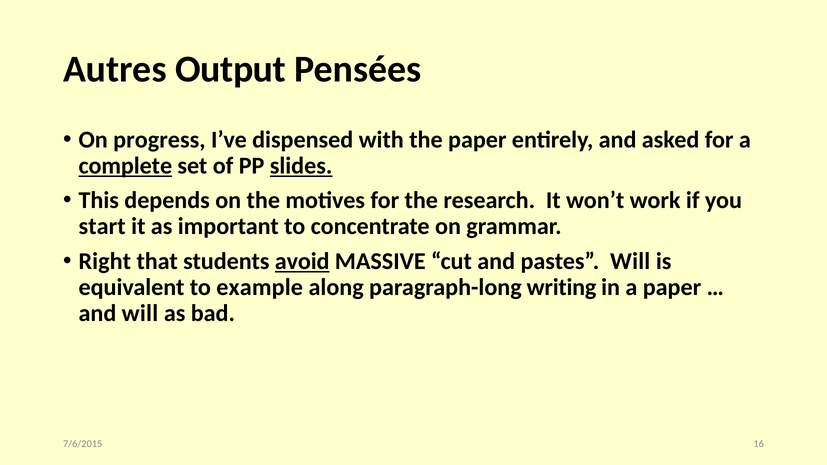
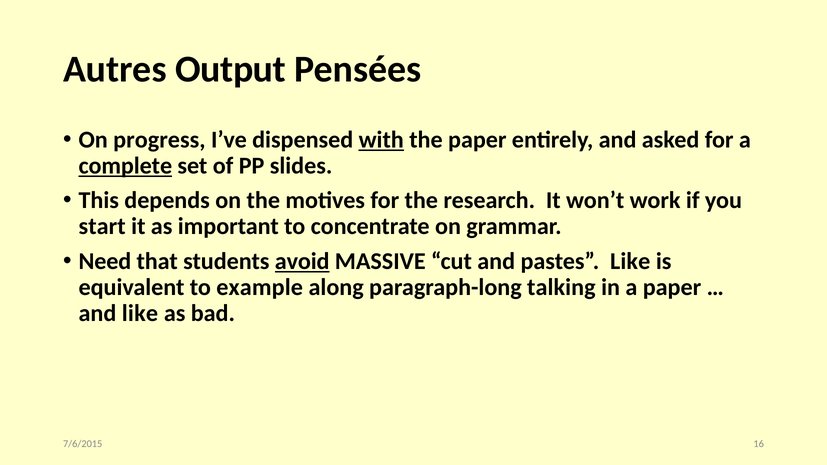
with underline: none -> present
slides underline: present -> none
Right: Right -> Need
pastes Will: Will -> Like
writing: writing -> talking
and will: will -> like
